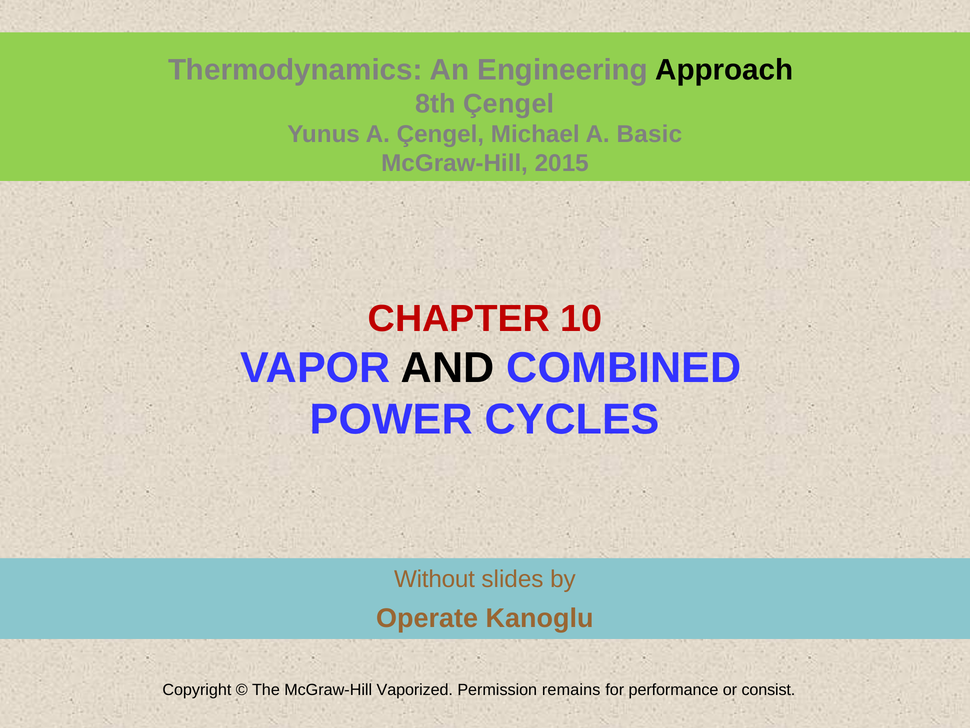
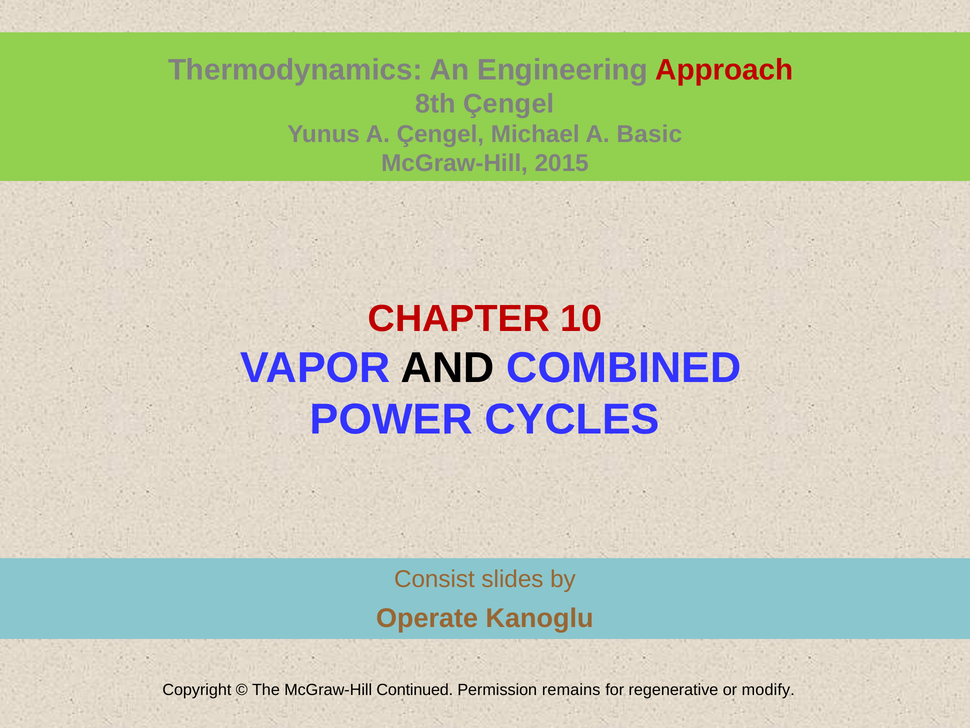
Approach colour: black -> red
Without: Without -> Consist
Vaporized: Vaporized -> Continued
performance: performance -> regenerative
consist: consist -> modify
